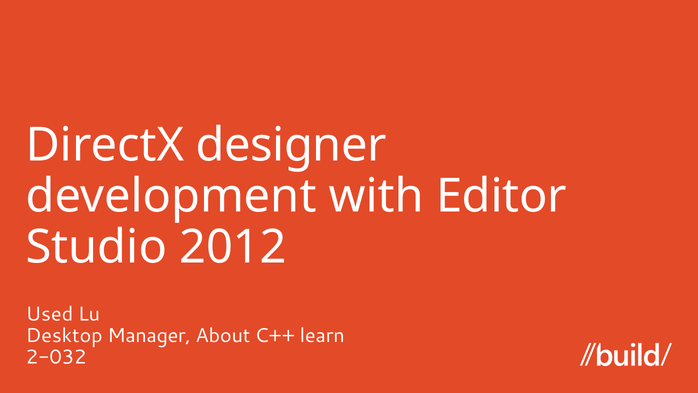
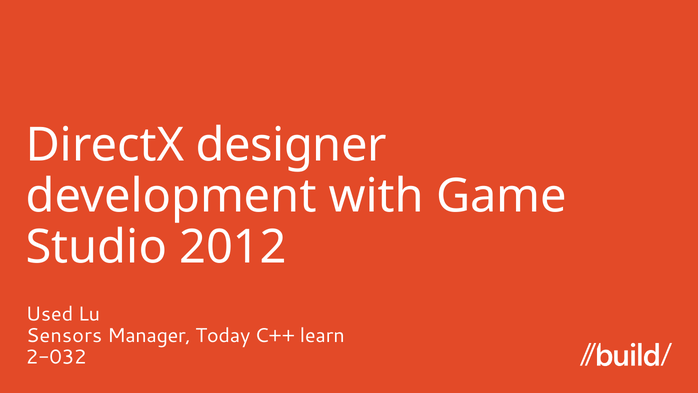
Editor: Editor -> Game
Desktop: Desktop -> Sensors
About: About -> Today
